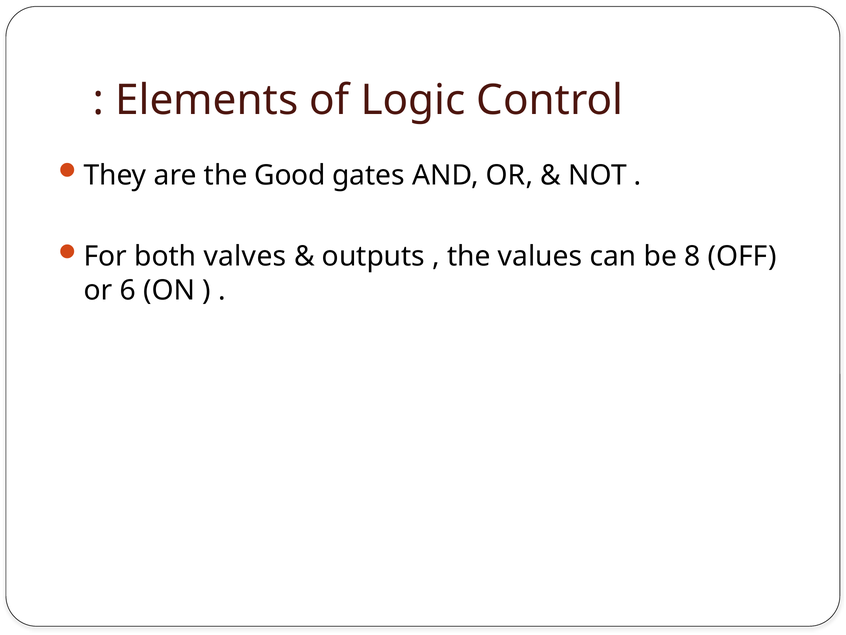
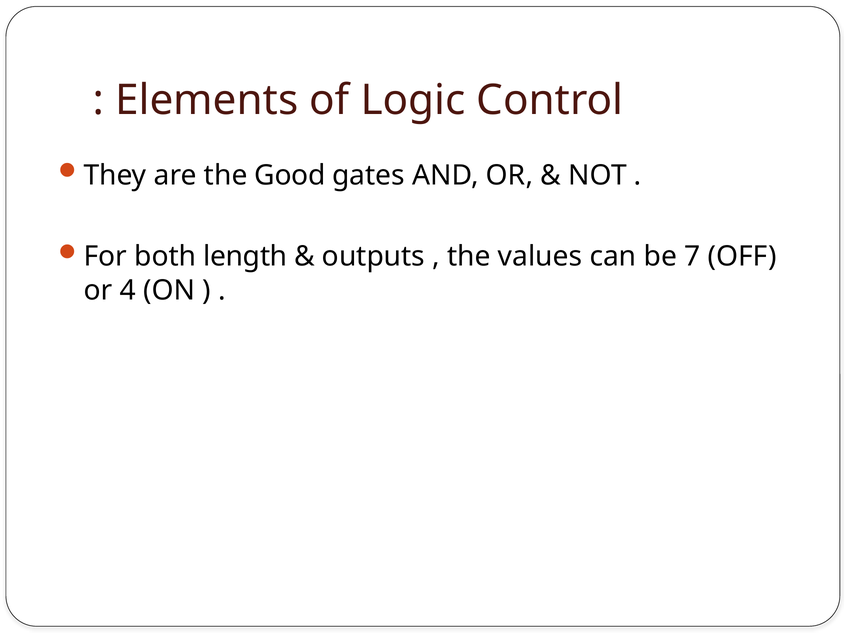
valves: valves -> length
8: 8 -> 7
6: 6 -> 4
